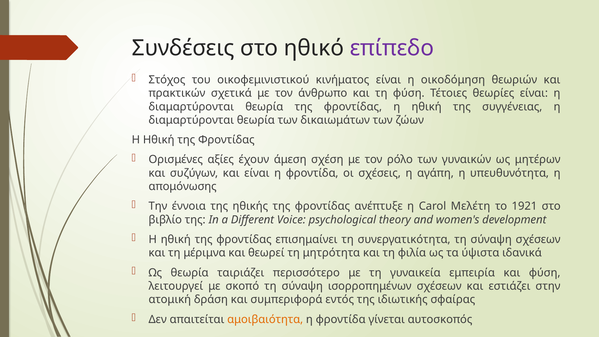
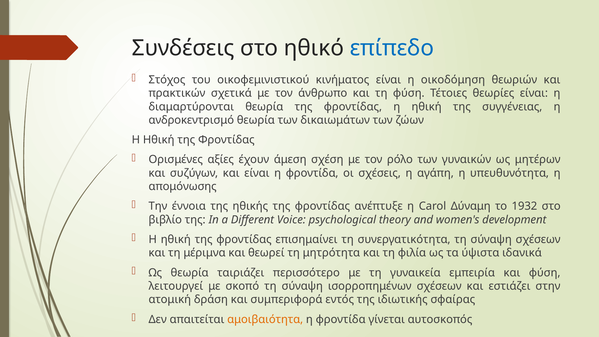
επίπεδο colour: purple -> blue
διαμαρτύρονται at (191, 120): διαμαρτύρονται -> ανδροκεντρισμό
Μελέτη: Μελέτη -> Δύναμη
1921: 1921 -> 1932
